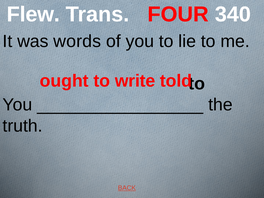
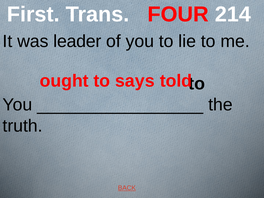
Flew: Flew -> First
340: 340 -> 214
words: words -> leader
write: write -> says
